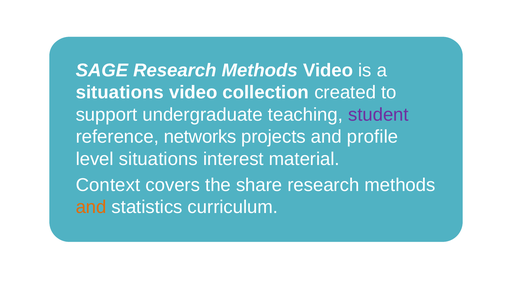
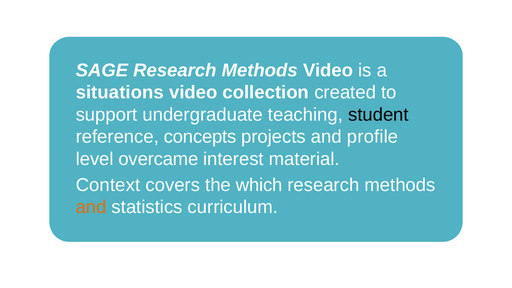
student colour: purple -> black
networks: networks -> concepts
level situations: situations -> overcame
share: share -> which
